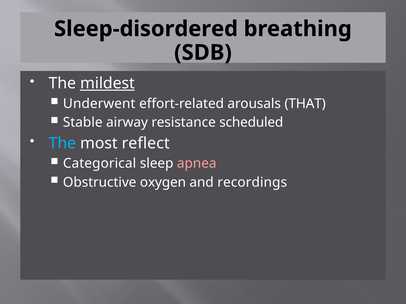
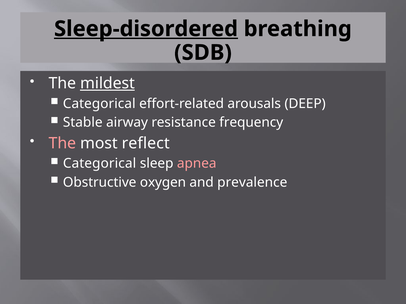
Sleep-disordered underline: none -> present
Underwent at (99, 104): Underwent -> Categorical
THAT: THAT -> DEEP
scheduled: scheduled -> frequency
The at (62, 144) colour: light blue -> pink
recordings: recordings -> prevalence
